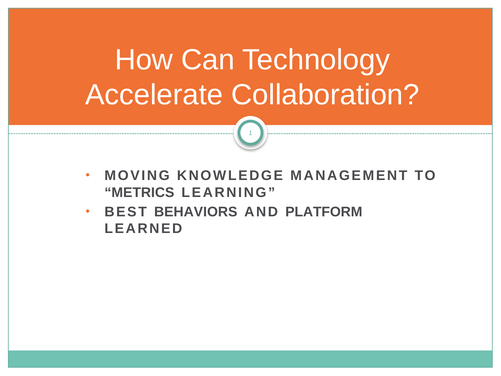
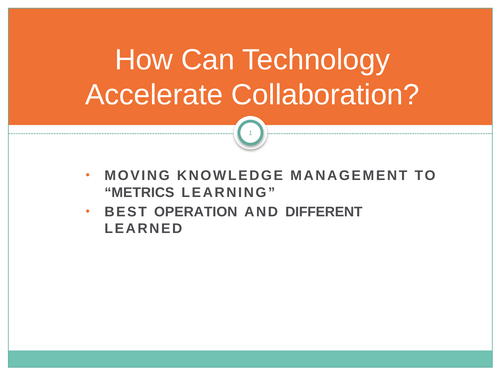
BEHAVIORS: BEHAVIORS -> OPERATION
PLATFORM: PLATFORM -> DIFFERENT
